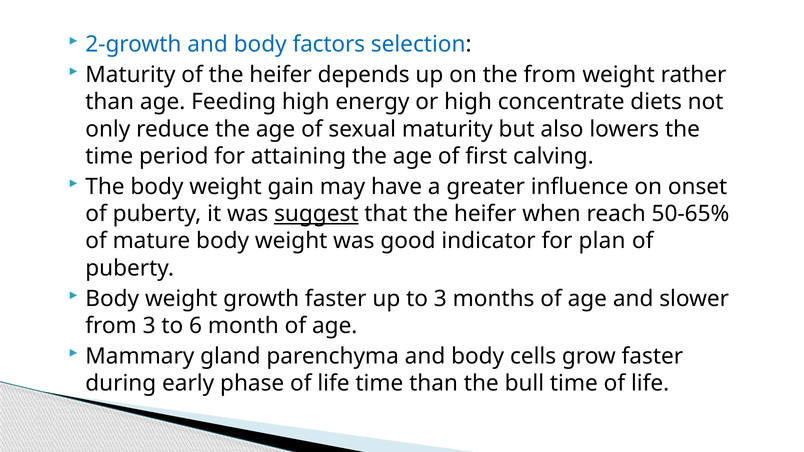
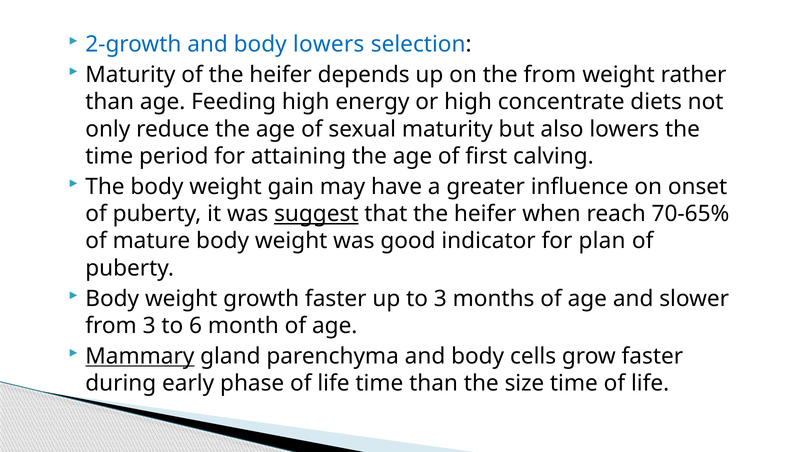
body factors: factors -> lowers
50-65%: 50-65% -> 70-65%
Mammary underline: none -> present
bull: bull -> size
